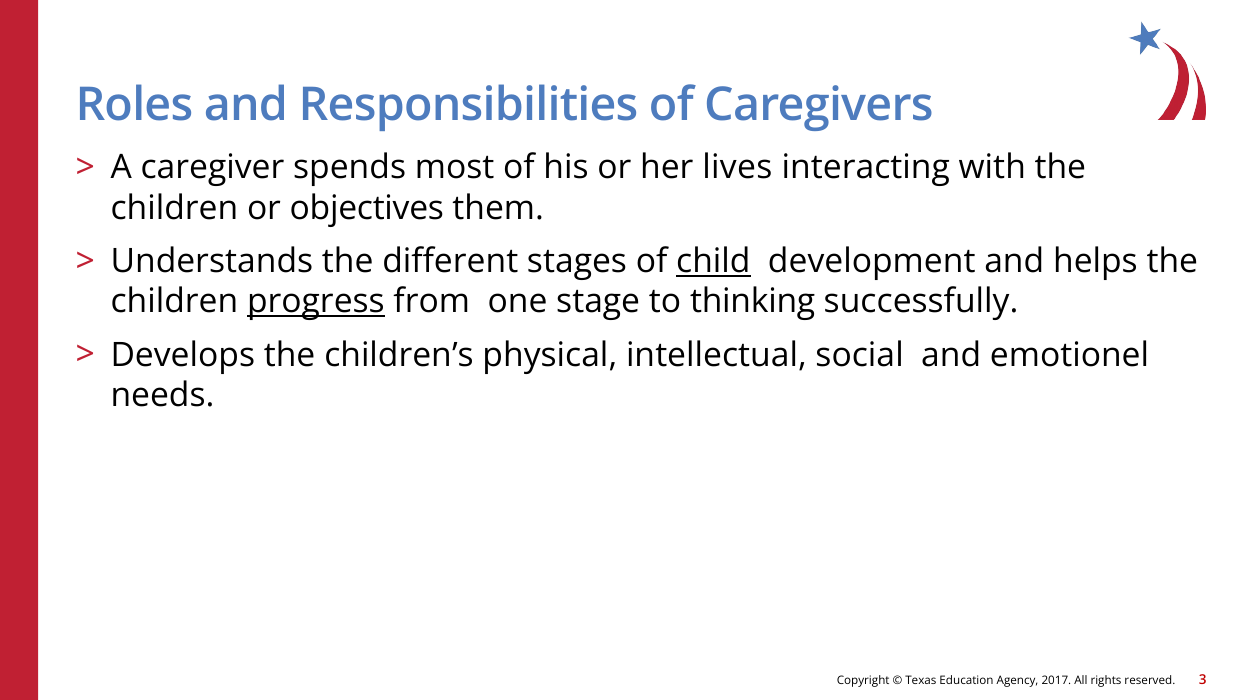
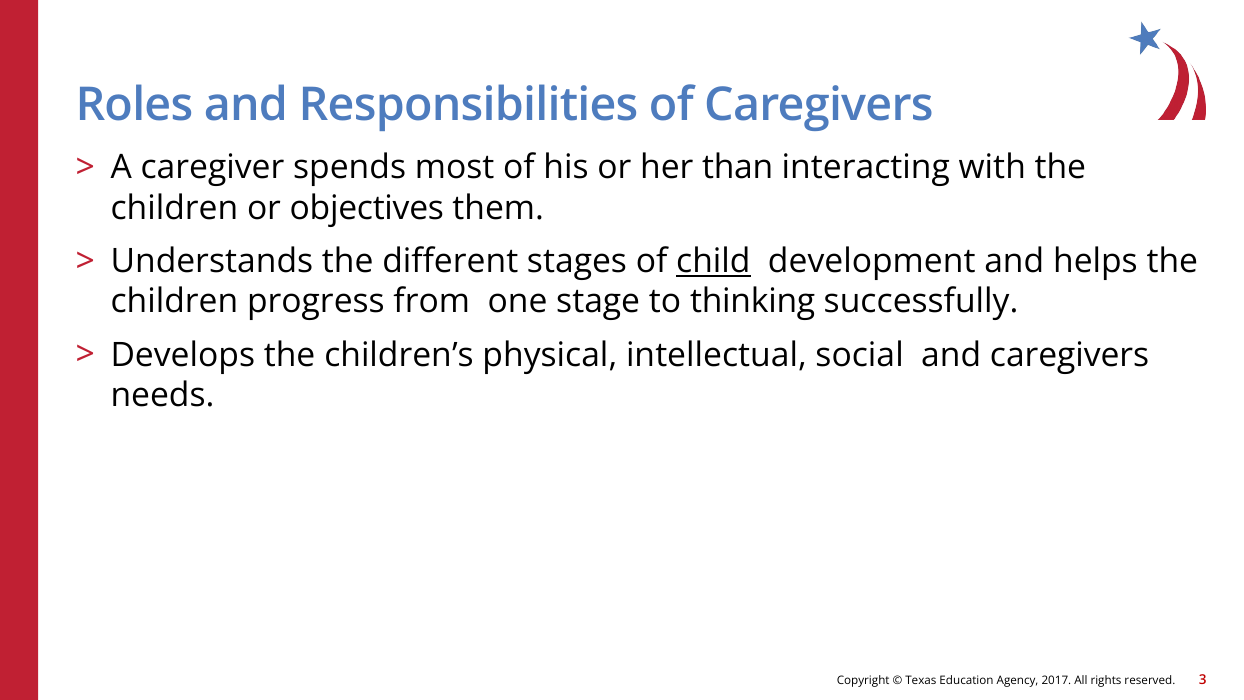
lives: lives -> than
progress underline: present -> none
and emotionel: emotionel -> caregivers
